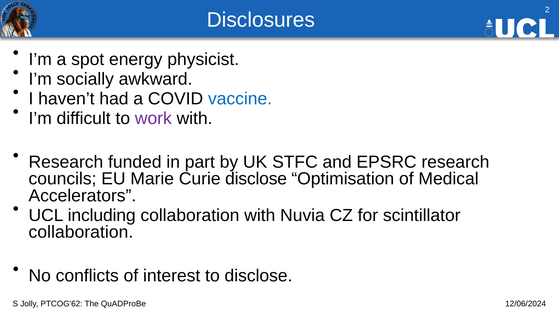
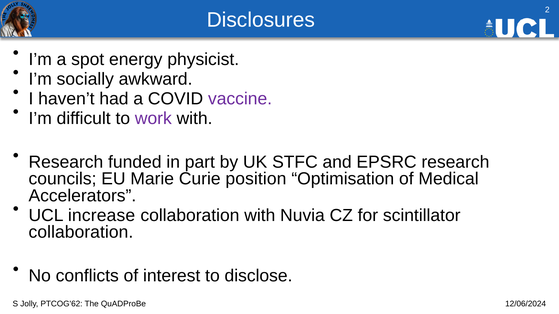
vaccine colour: blue -> purple
Curie disclose: disclose -> position
including: including -> increase
